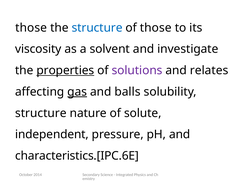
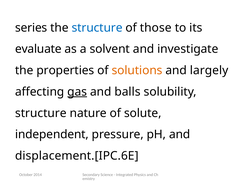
those at (31, 28): those -> series
viscosity: viscosity -> evaluate
properties underline: present -> none
solutions colour: purple -> orange
relates: relates -> largely
characteristics.[IPC.6E: characteristics.[IPC.6E -> displacement.[IPC.6E
